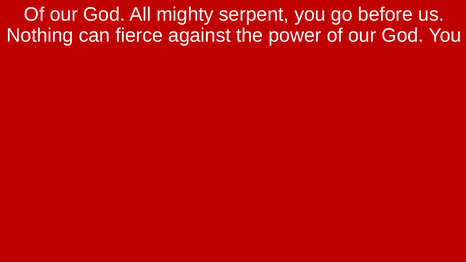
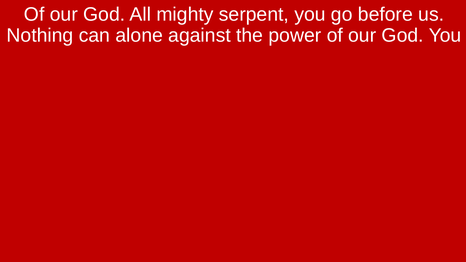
fierce: fierce -> alone
